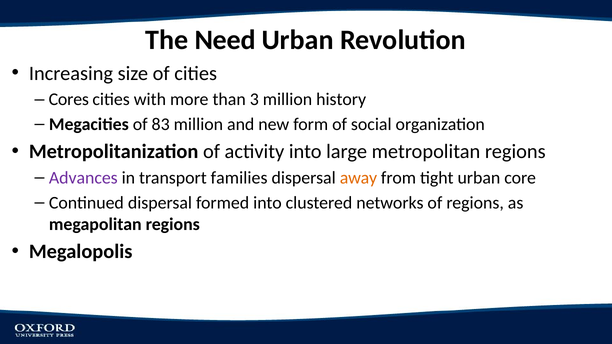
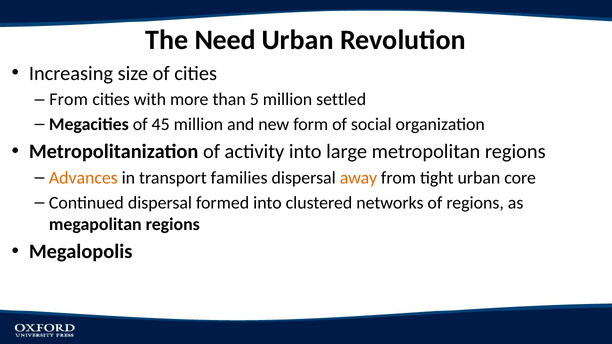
Cores at (69, 100): Cores -> From
3: 3 -> 5
history: history -> settled
83: 83 -> 45
Advances colour: purple -> orange
